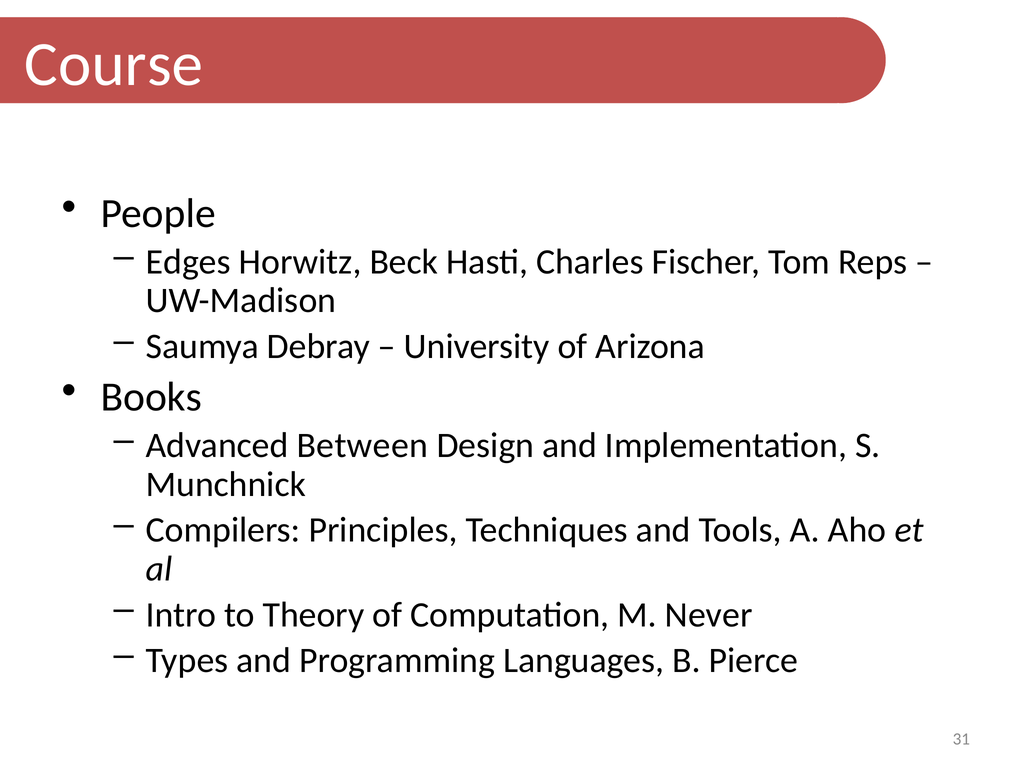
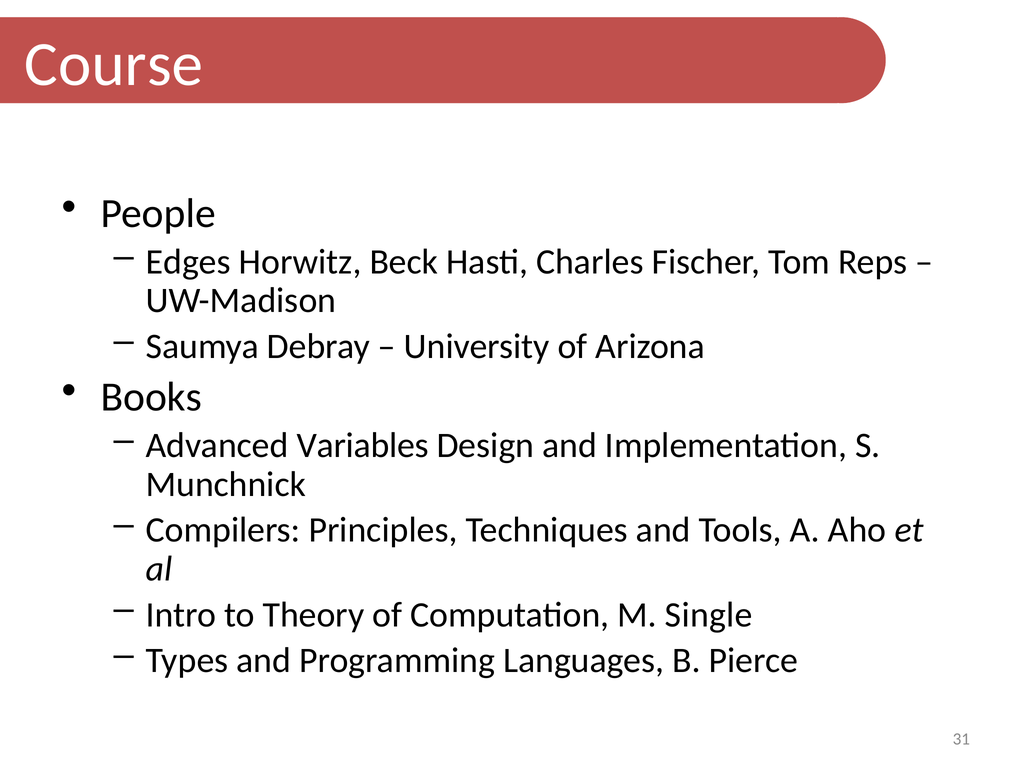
Between: Between -> Variables
Never: Never -> Single
